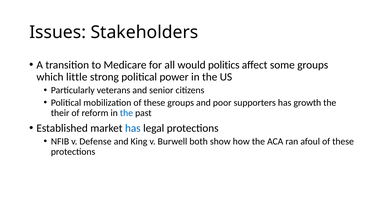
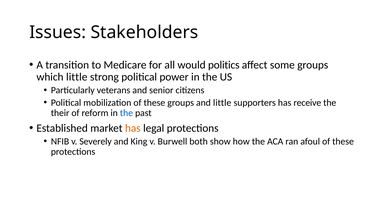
and poor: poor -> little
growth: growth -> receive
has at (133, 128) colour: blue -> orange
Defense: Defense -> Severely
